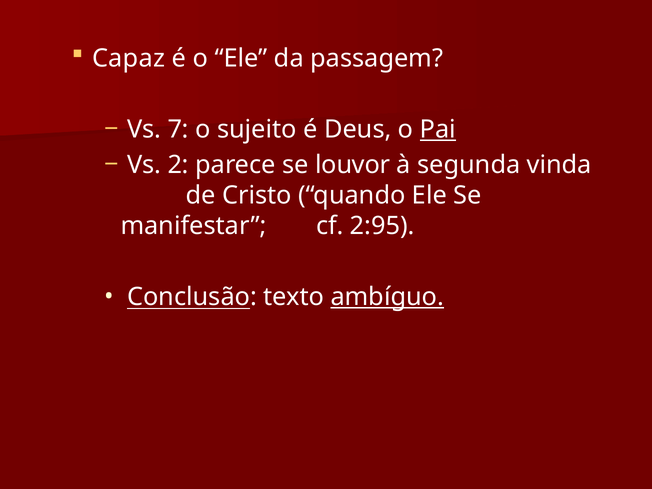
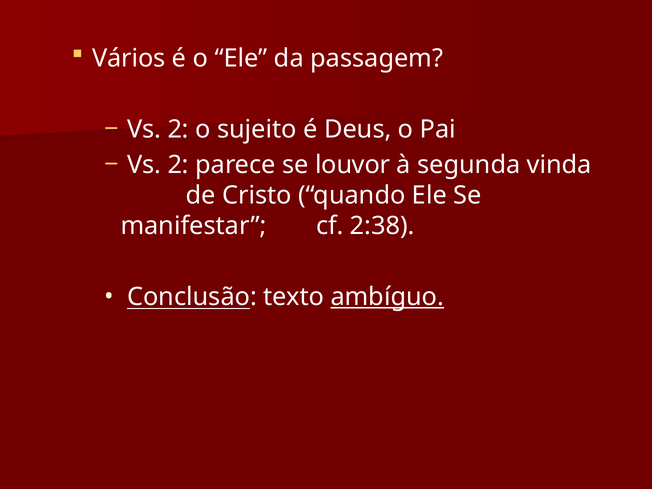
Capaz: Capaz -> Vários
7 at (178, 129): 7 -> 2
Pai underline: present -> none
2:95: 2:95 -> 2:38
